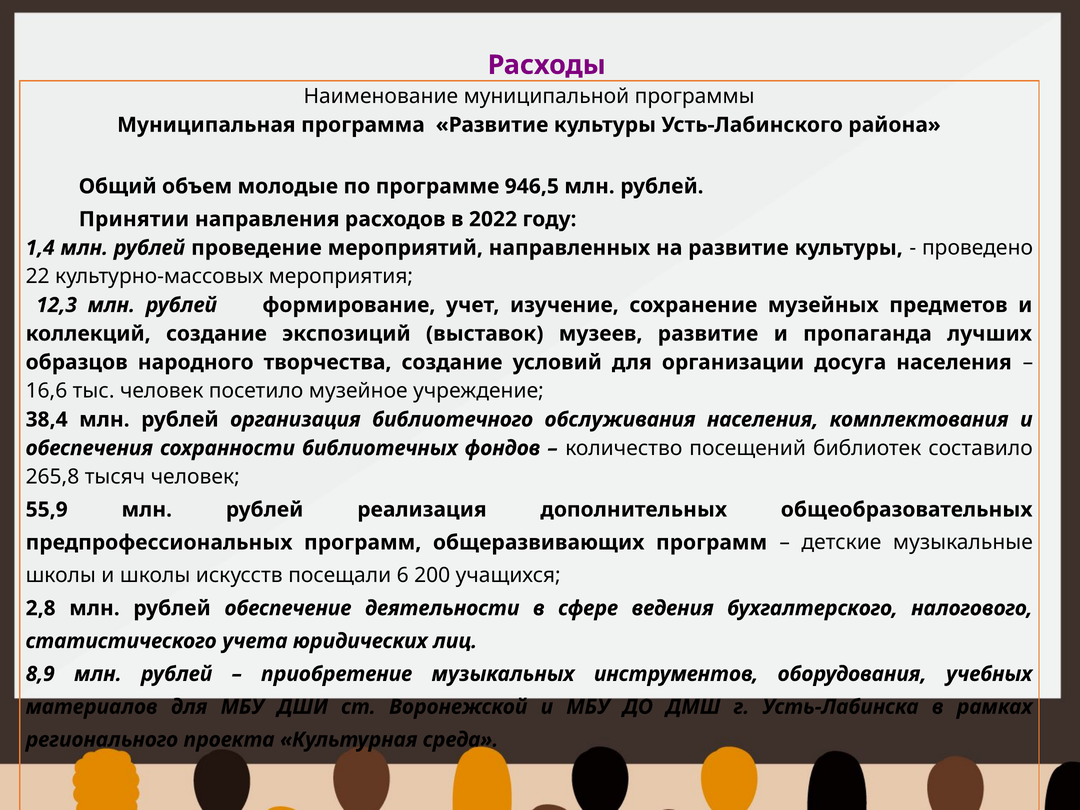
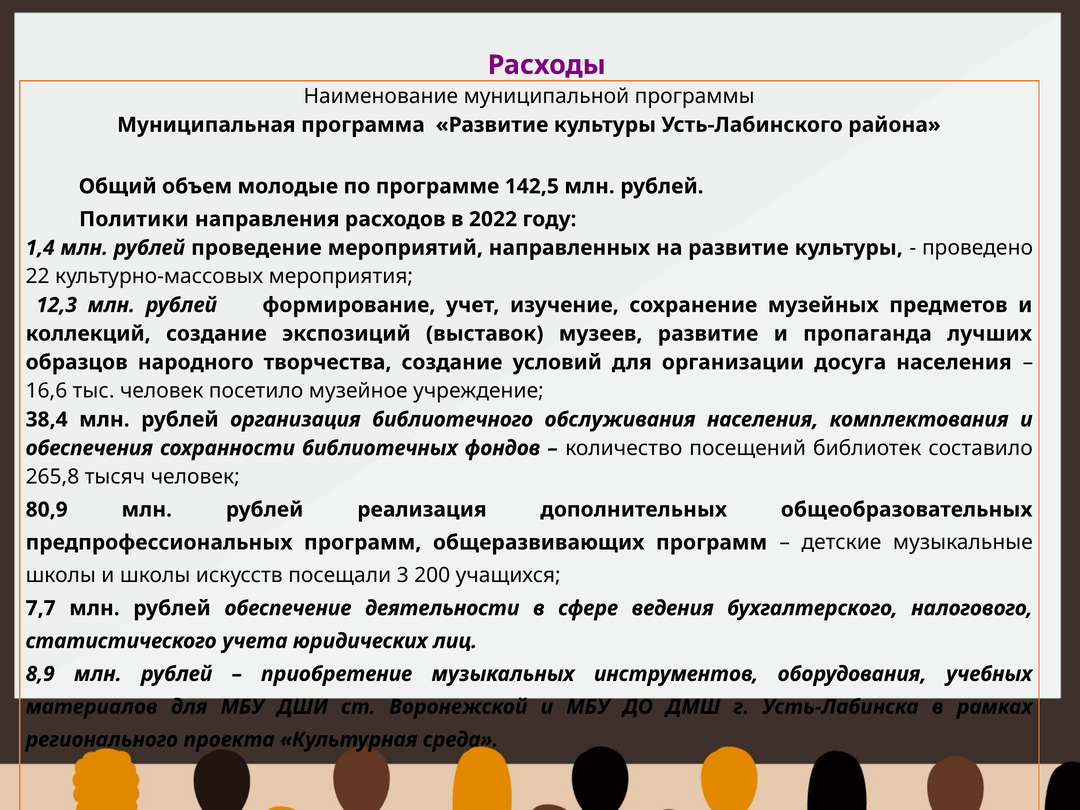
946,5: 946,5 -> 142,5
Принятии: Принятии -> Политики
55,9: 55,9 -> 80,9
6: 6 -> 3
2,8: 2,8 -> 7,7
